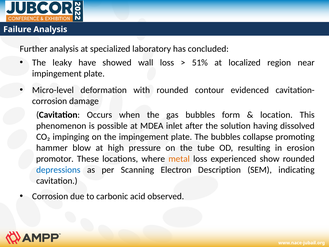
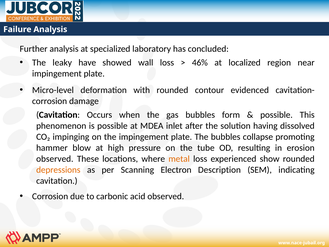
51%: 51% -> 46%
location at (276, 115): location -> possible
promotor at (55, 159): promotor -> observed
depressions colour: blue -> orange
